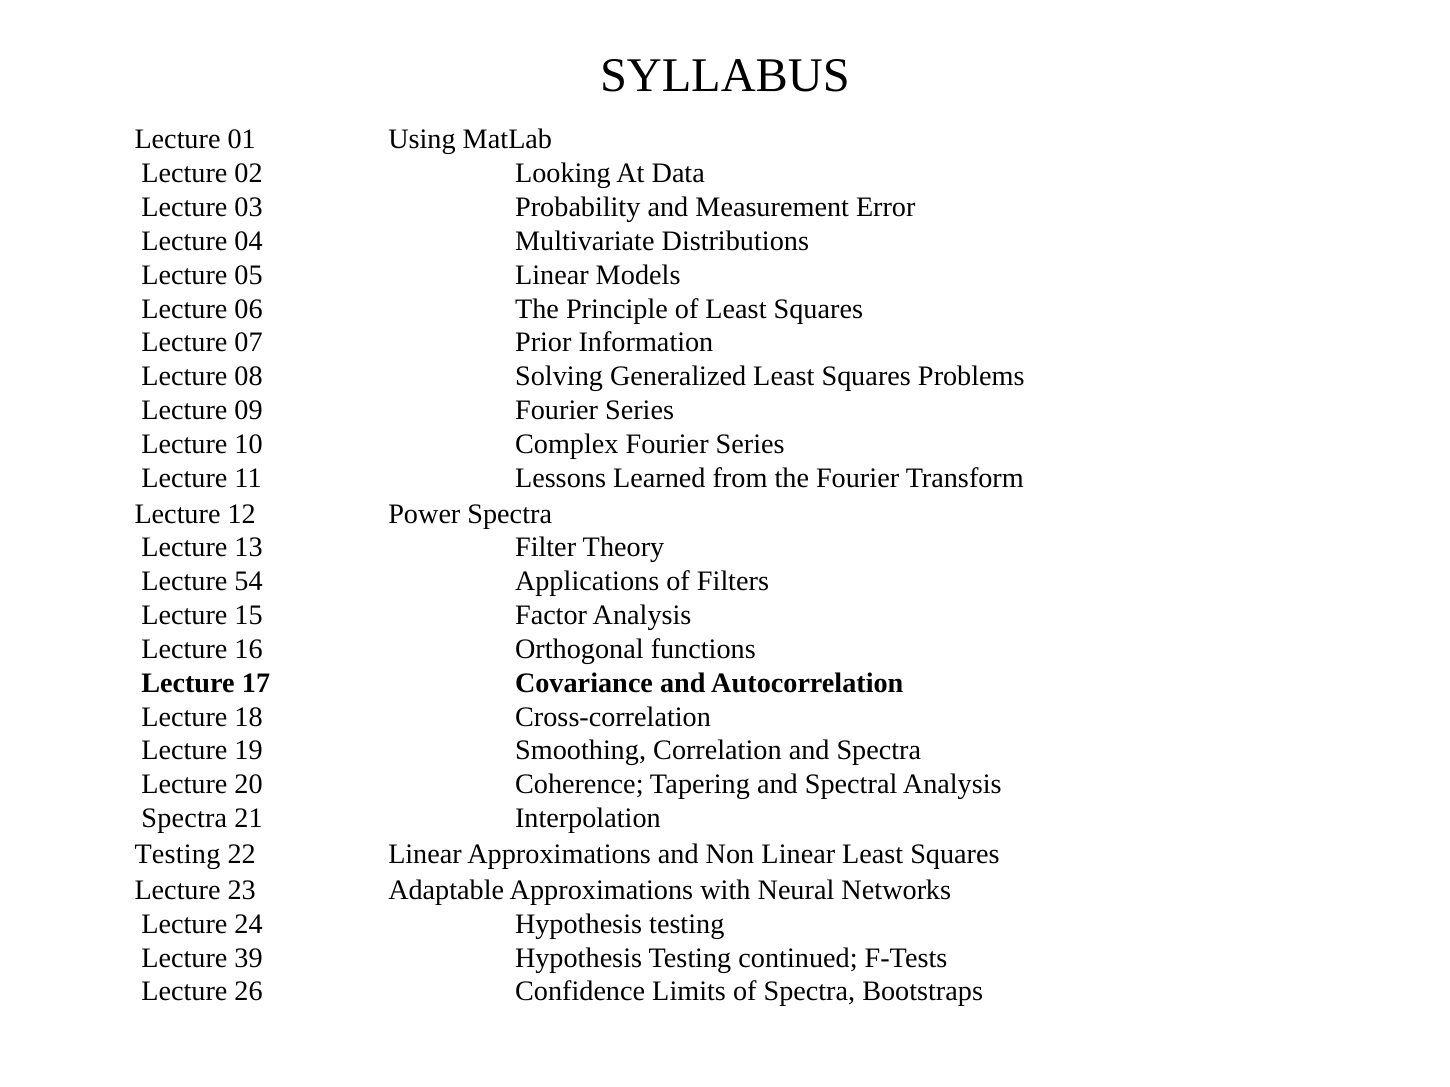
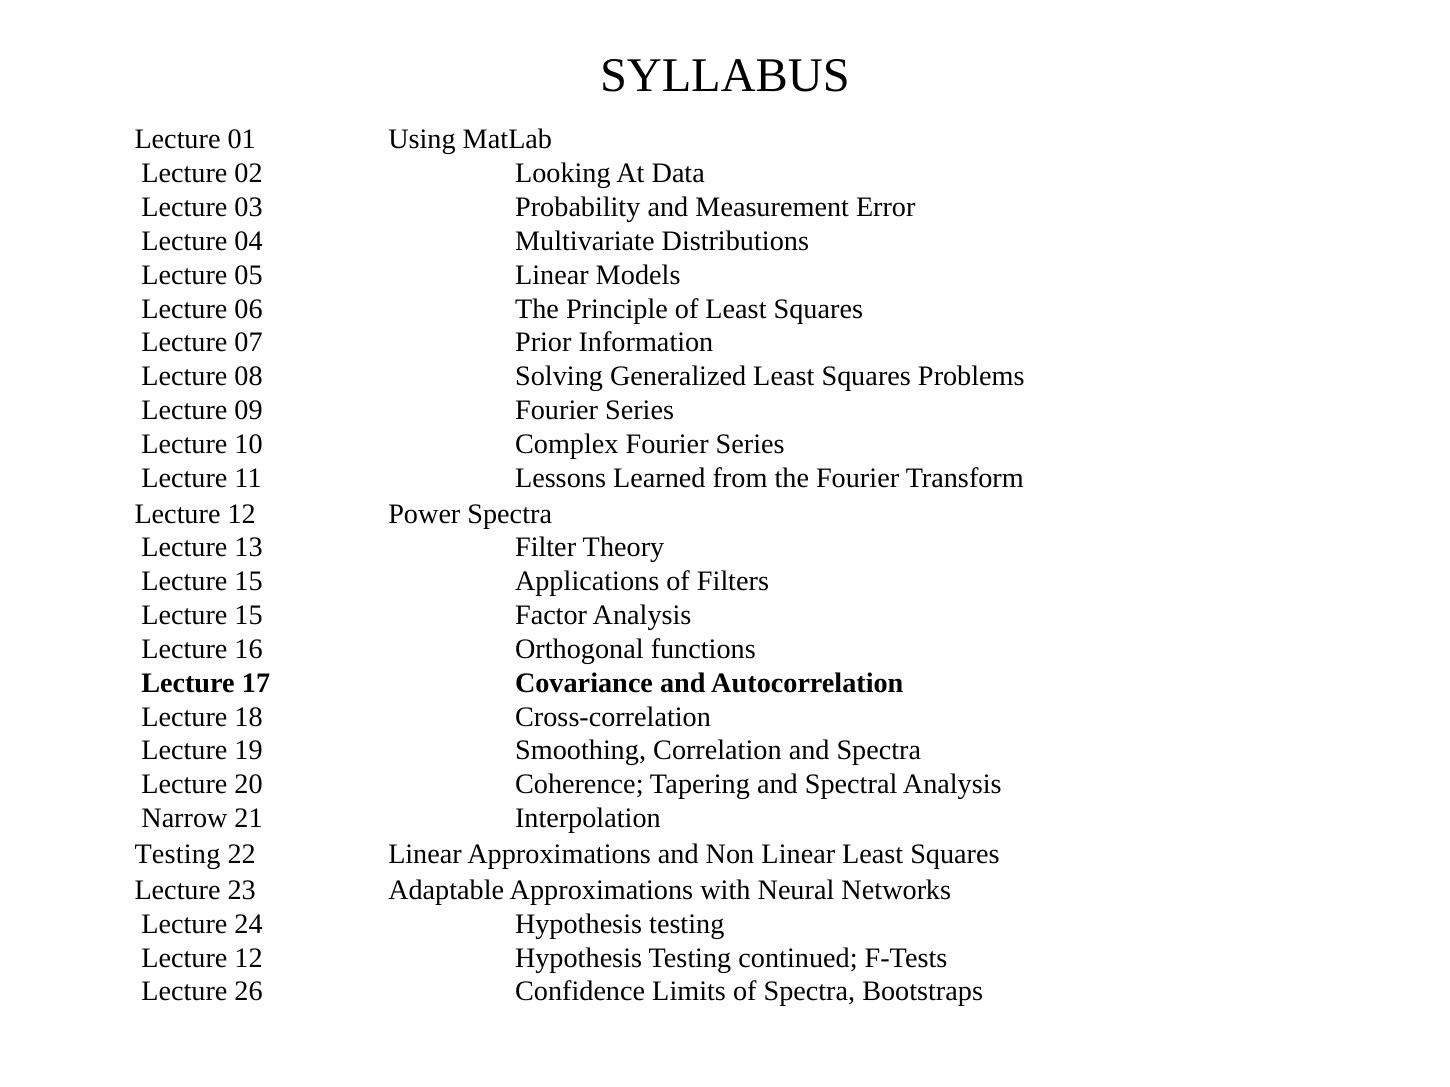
54 at (249, 582): 54 -> 15
Spectra at (184, 819): Spectra -> Narrow
39 at (249, 958): 39 -> 12
